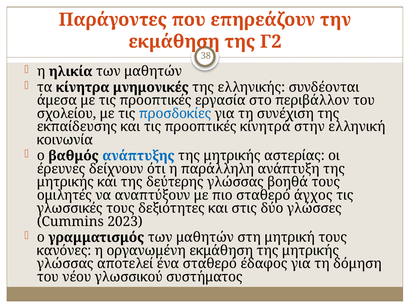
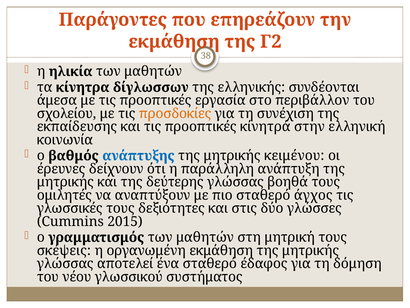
μνημονικές: μνημονικές -> δίγλωσσων
προσδοκίες colour: blue -> orange
αστερίας: αστερίας -> κειμένου
2023: 2023 -> 2015
κανόνες: κανόνες -> σκέψεις
